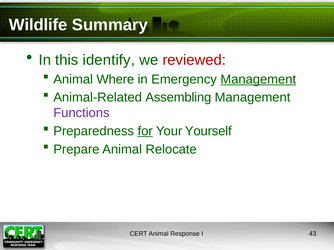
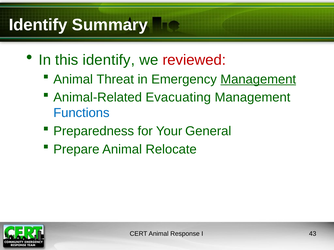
Wildlife at (38, 25): Wildlife -> Identify
Where: Where -> Threat
Assembling: Assembling -> Evacuating
Functions colour: purple -> blue
for underline: present -> none
Yourself: Yourself -> General
